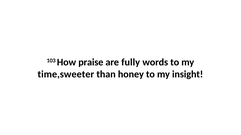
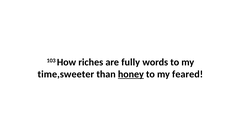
praise: praise -> riches
honey underline: none -> present
insight: insight -> feared
